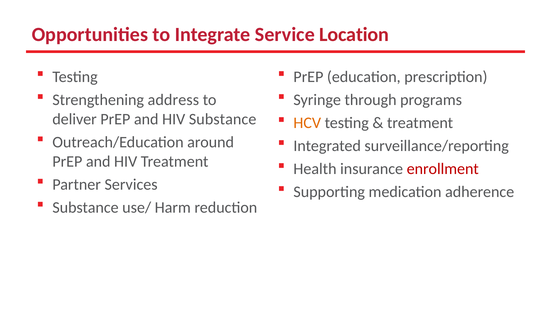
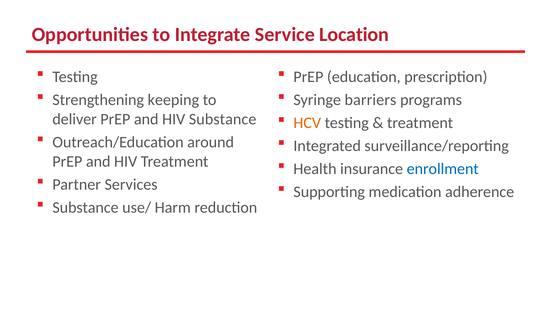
address: address -> keeping
through: through -> barriers
enrollment colour: red -> blue
